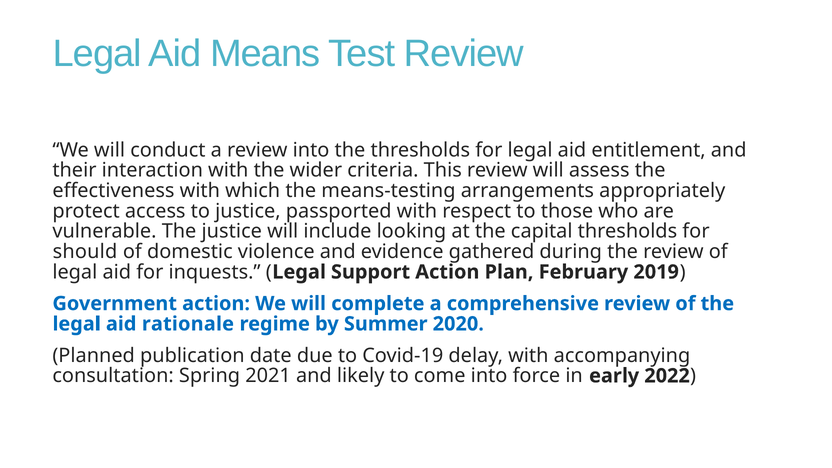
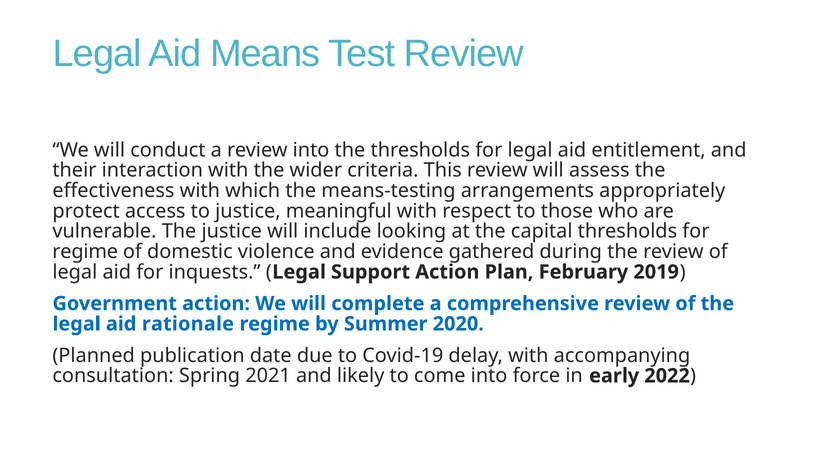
passported: passported -> meaningful
should at (85, 252): should -> regime
